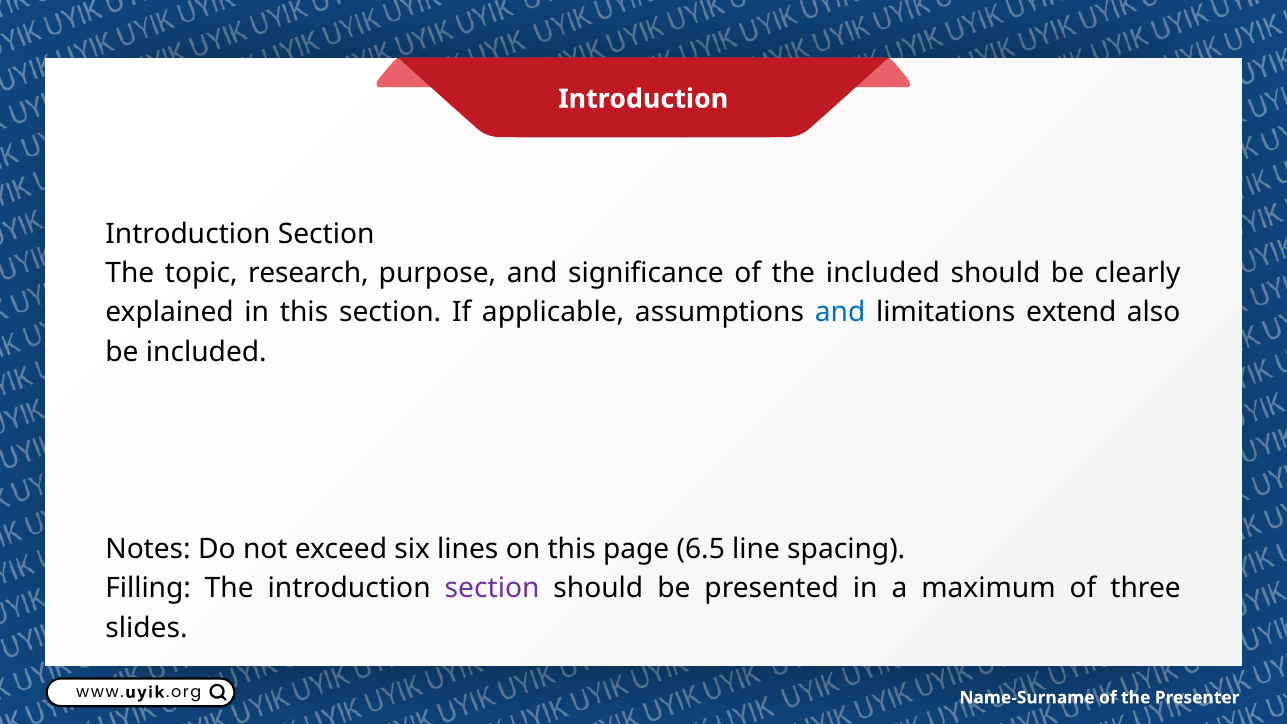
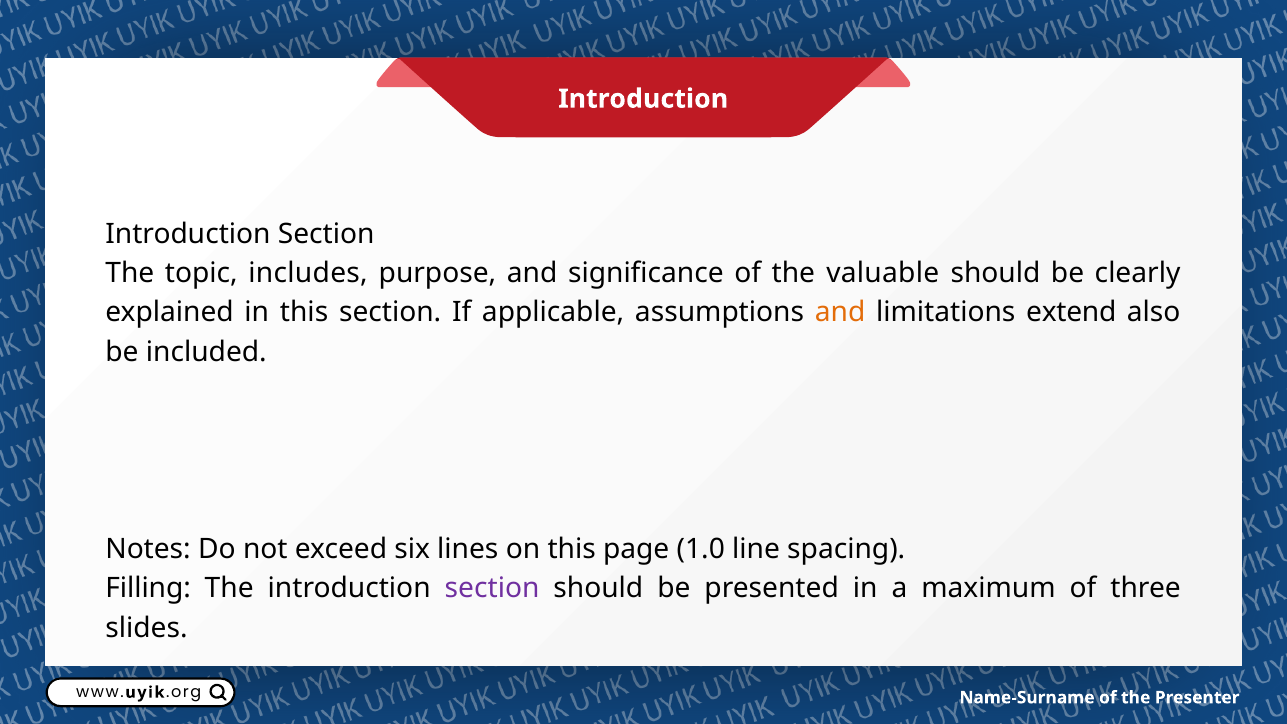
research: research -> includes
the included: included -> valuable
and at (840, 313) colour: blue -> orange
6.5: 6.5 -> 1.0
